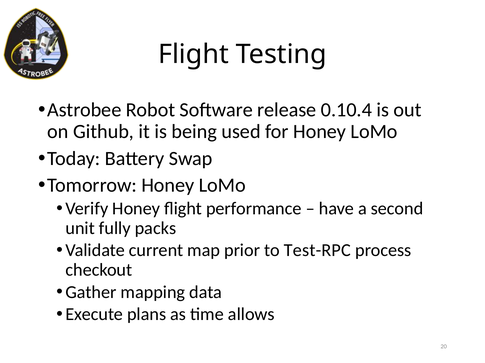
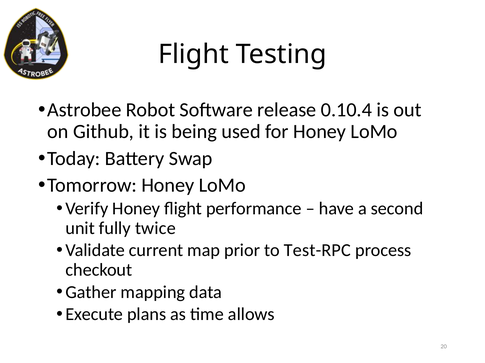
packs: packs -> twice
